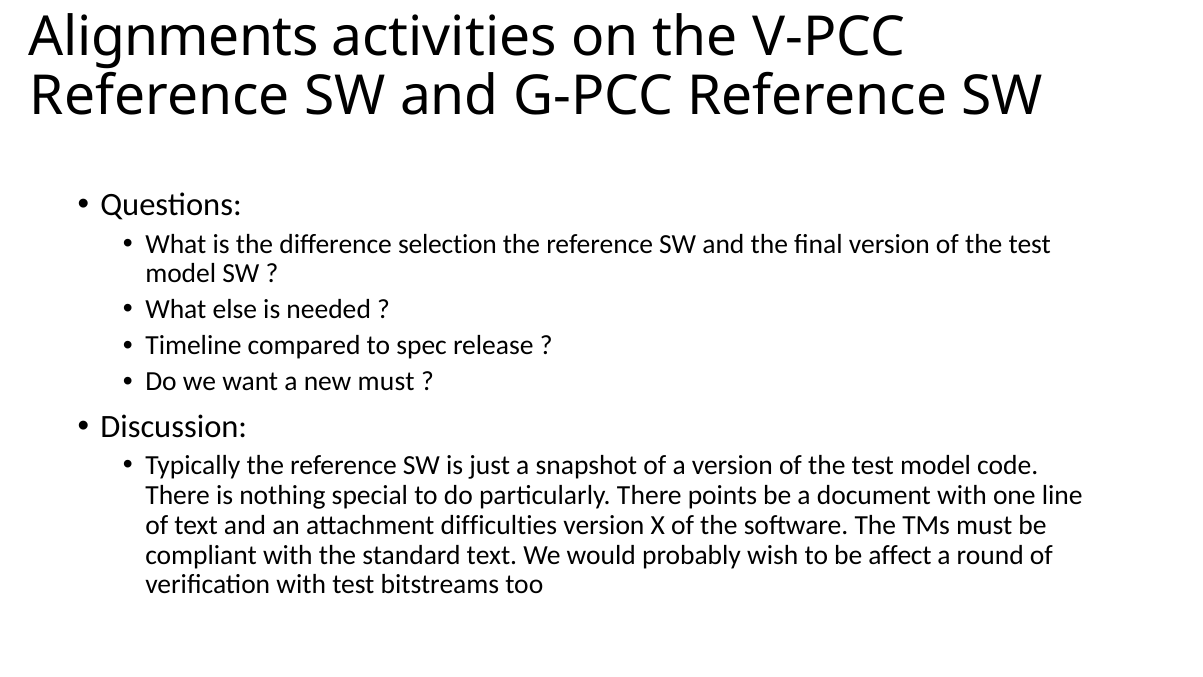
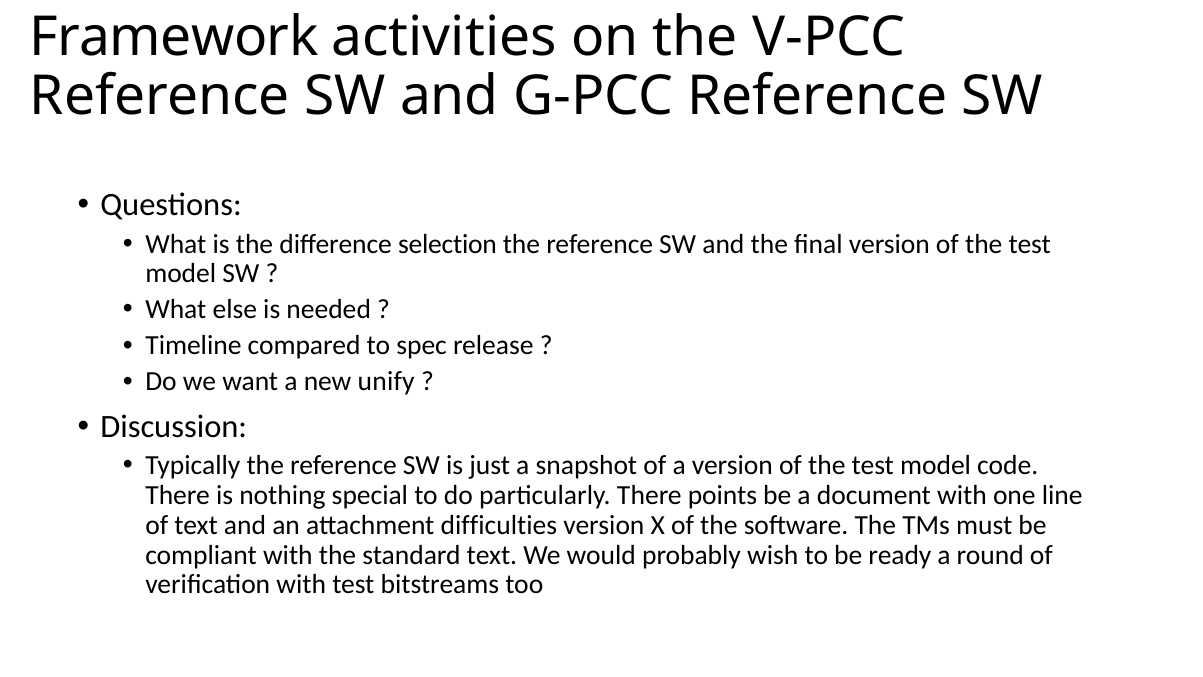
Alignments: Alignments -> Framework
new must: must -> unify
affect: affect -> ready
